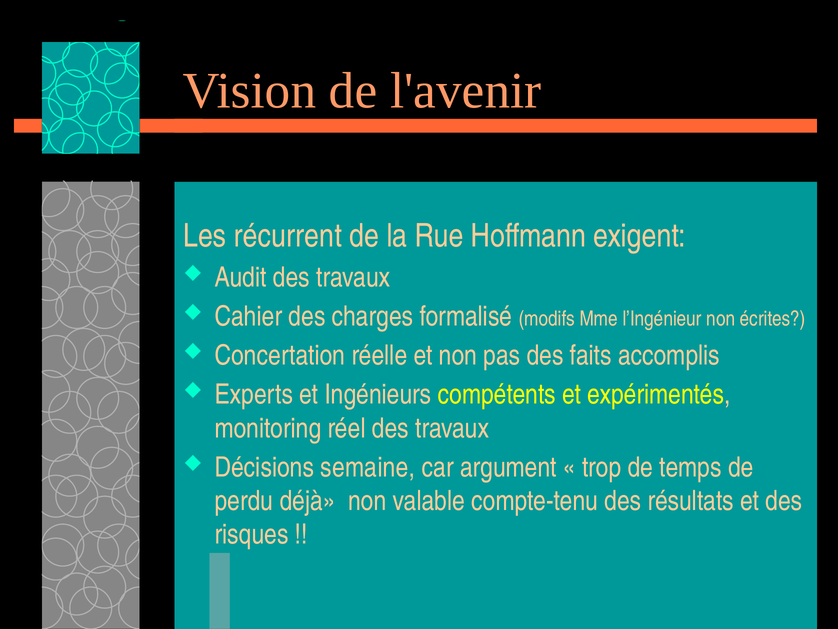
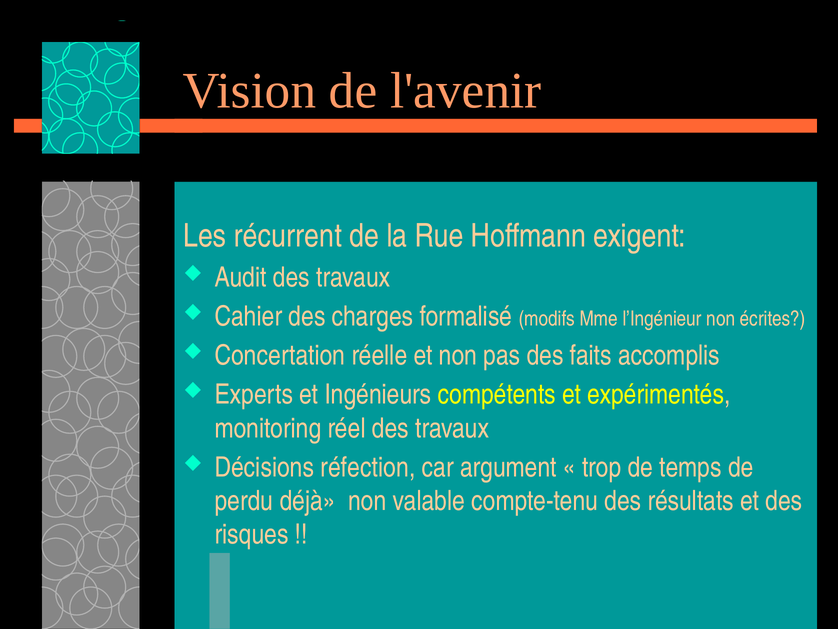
semaine: semaine -> réfection
